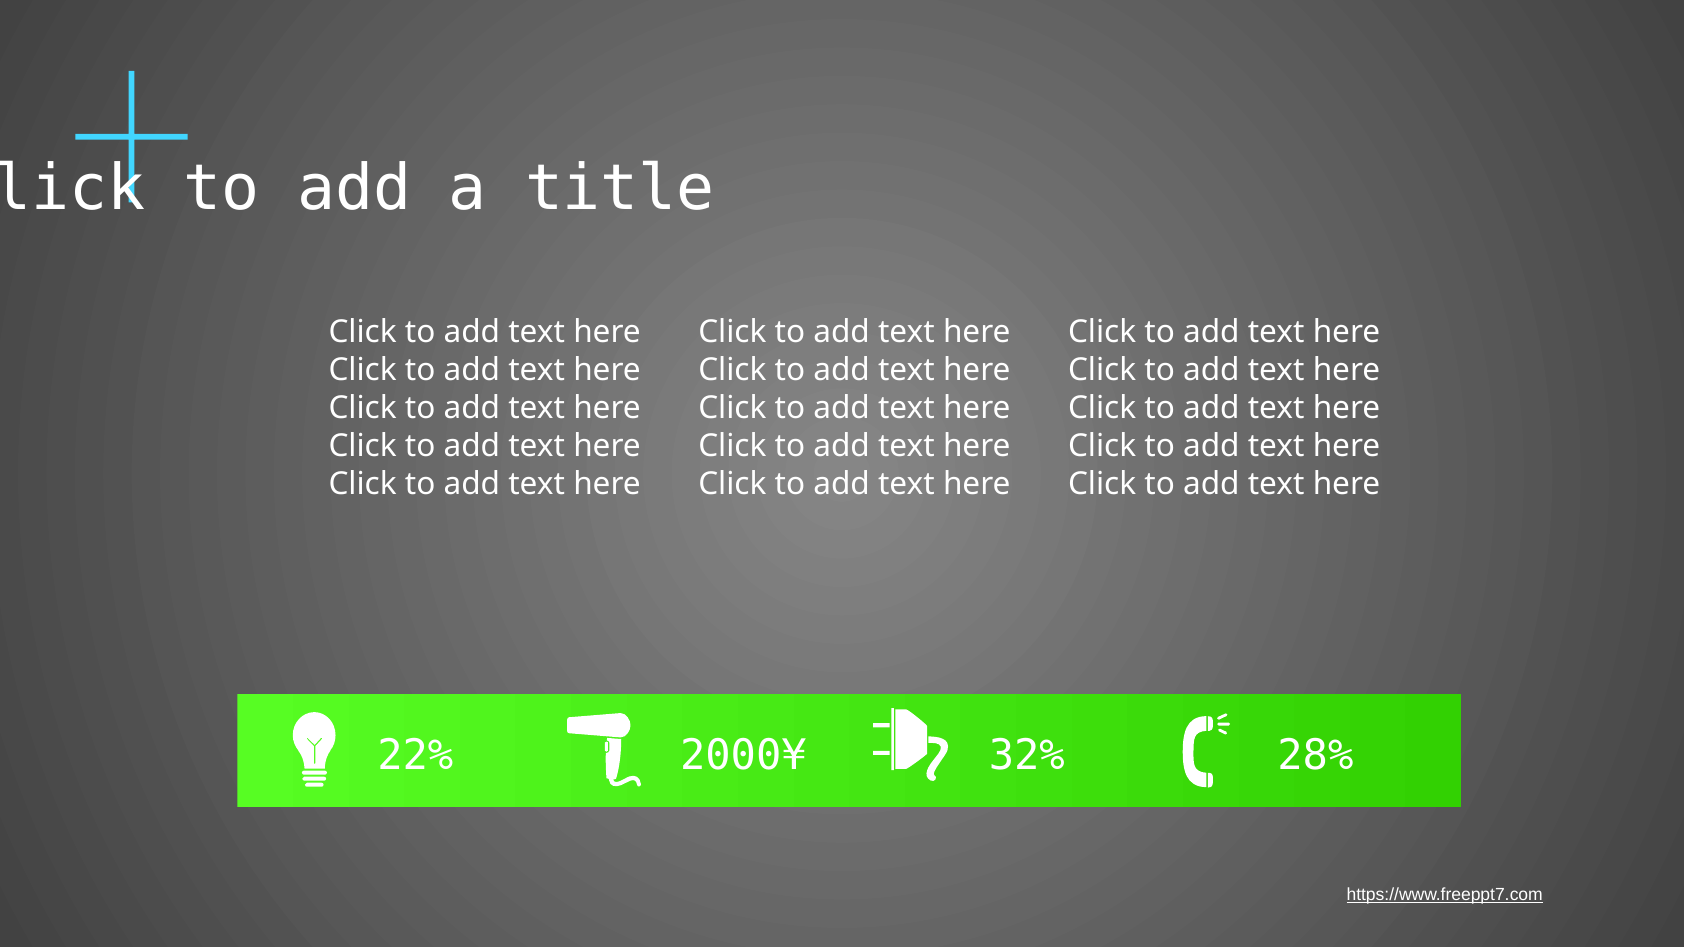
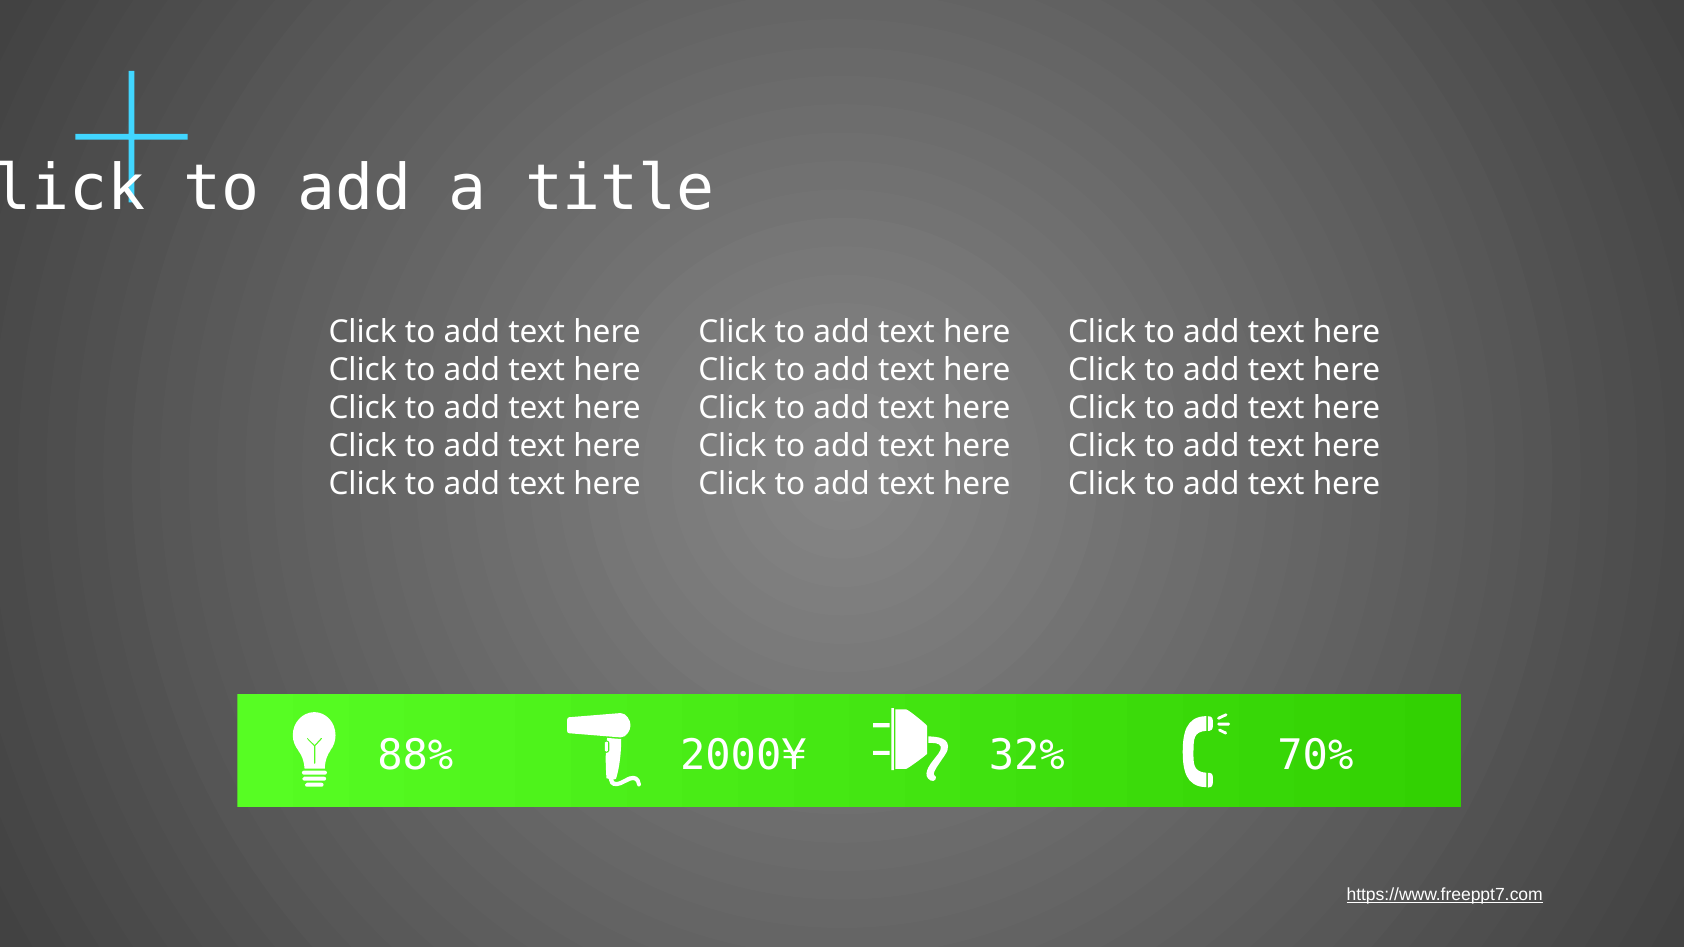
22%: 22% -> 88%
28%: 28% -> 70%
